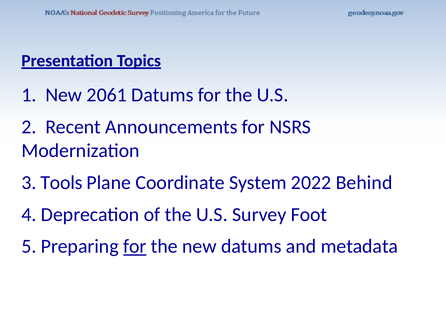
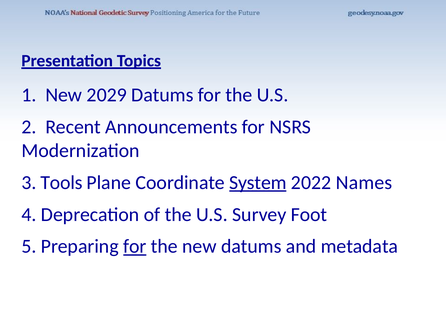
2061: 2061 -> 2029
System underline: none -> present
Behind: Behind -> Names
